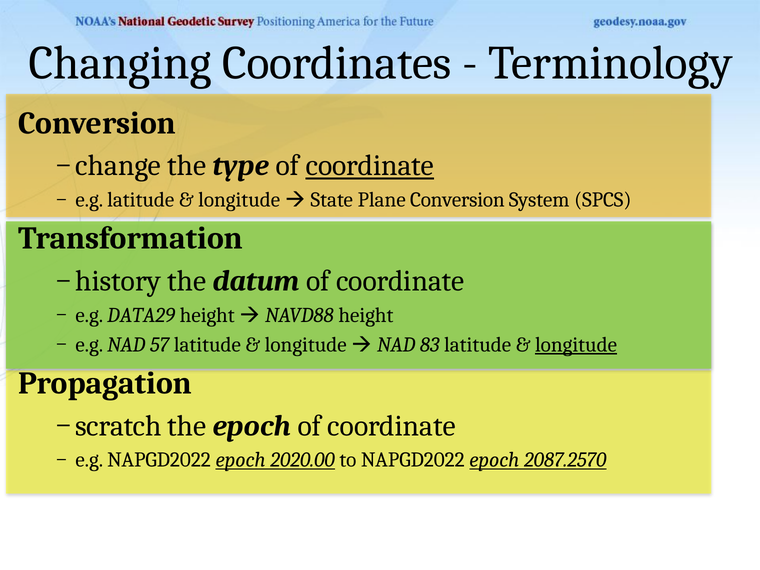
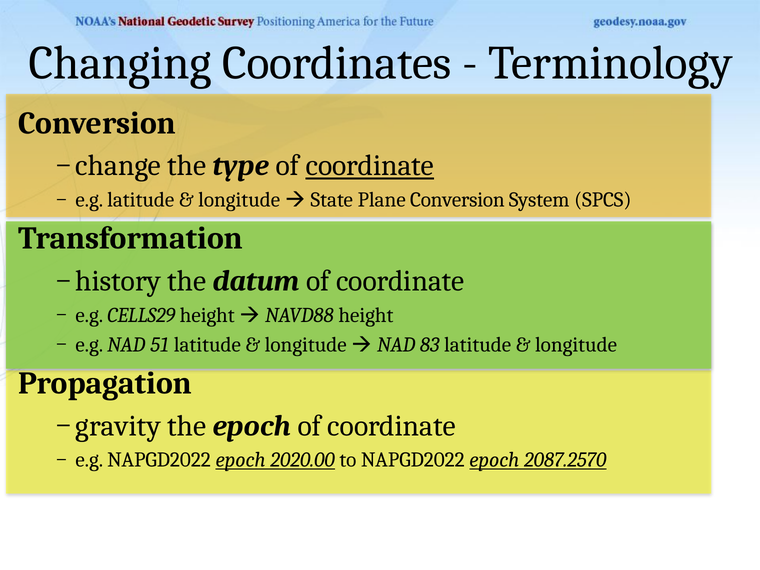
DATA29: DATA29 -> CELLS29
57: 57 -> 51
longitude at (576, 345) underline: present -> none
scratch: scratch -> gravity
